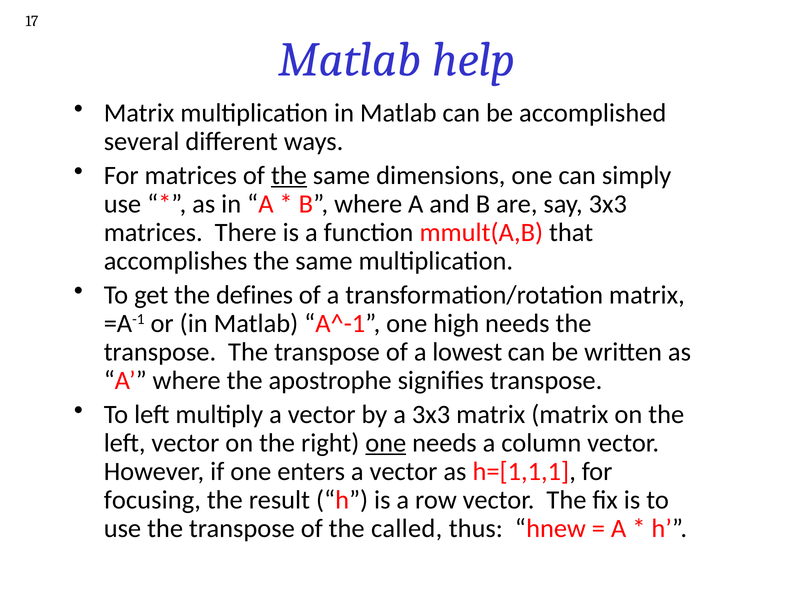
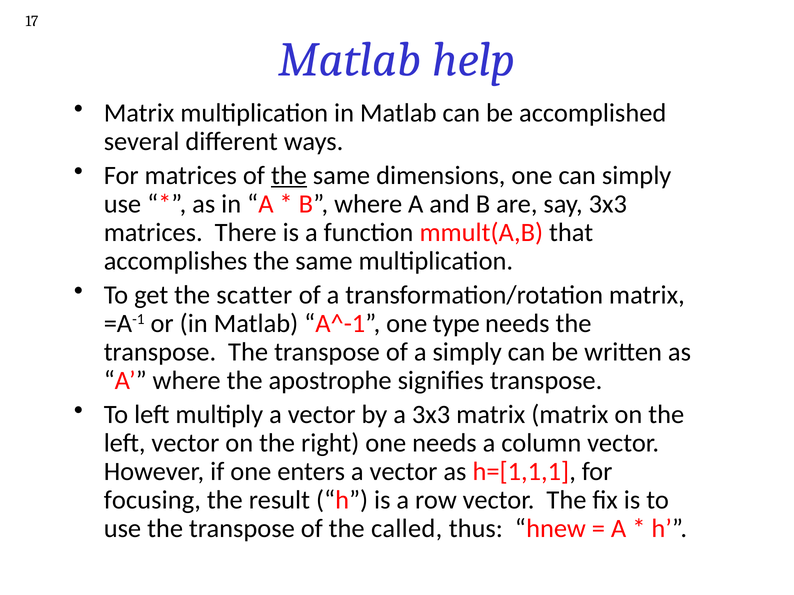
defines: defines -> scatter
high: high -> type
a lowest: lowest -> simply
one at (386, 443) underline: present -> none
